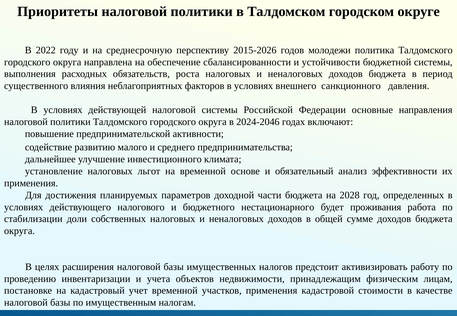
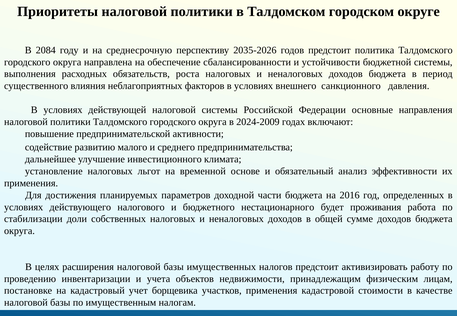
2022: 2022 -> 2084
2015-2026: 2015-2026 -> 2035-2026
годов молодежи: молодежи -> предстоит
2024-2046: 2024-2046 -> 2024-2009
2028: 2028 -> 2016
учет временной: временной -> борщевика
